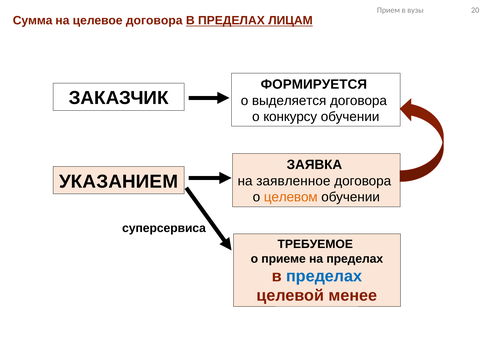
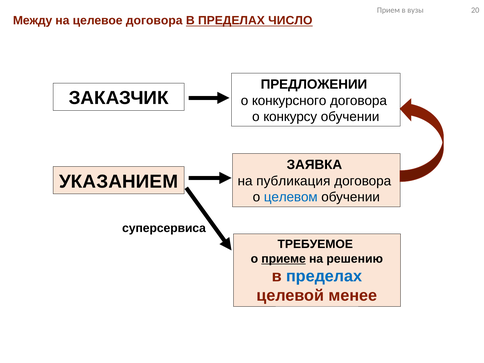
Сумма: Сумма -> Между
ЛИЦАМ: ЛИЦАМ -> ЧИСЛО
ФОРМИРУЕТСЯ: ФОРМИРУЕТСЯ -> ПРЕДЛОЖЕНИИ
выделяется: выделяется -> конкурсного
заявленное: заявленное -> публикация
целевом colour: orange -> blue
приеме underline: none -> present
на пределах: пределах -> решению
